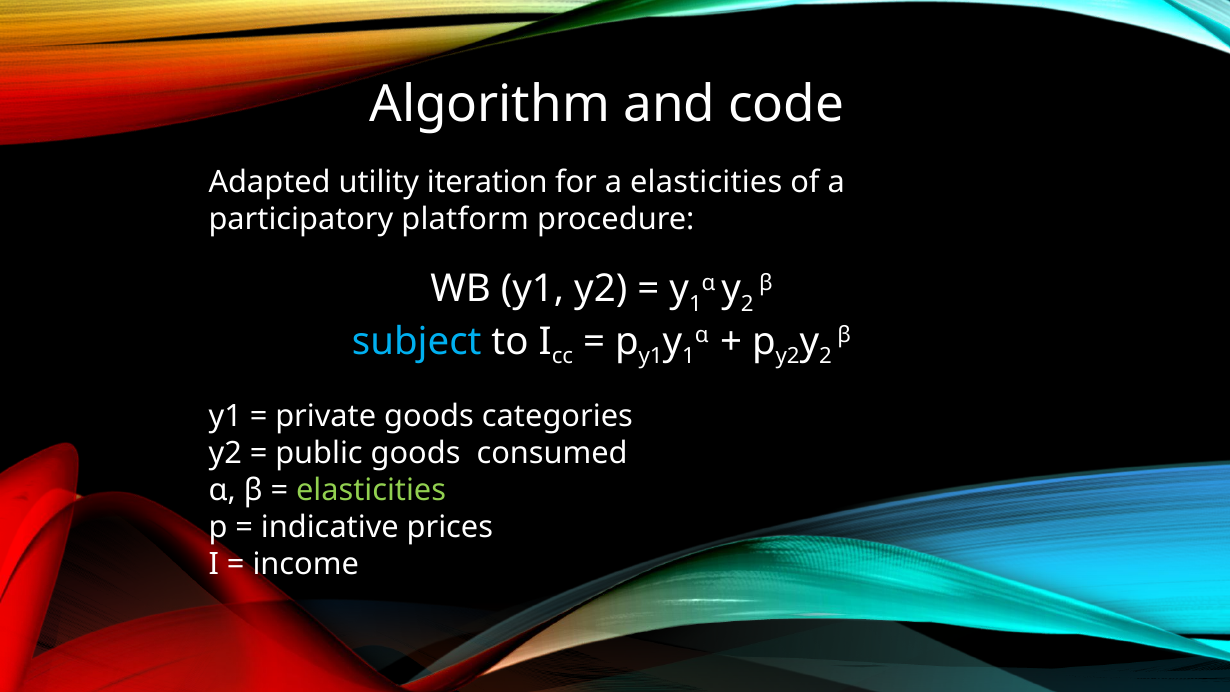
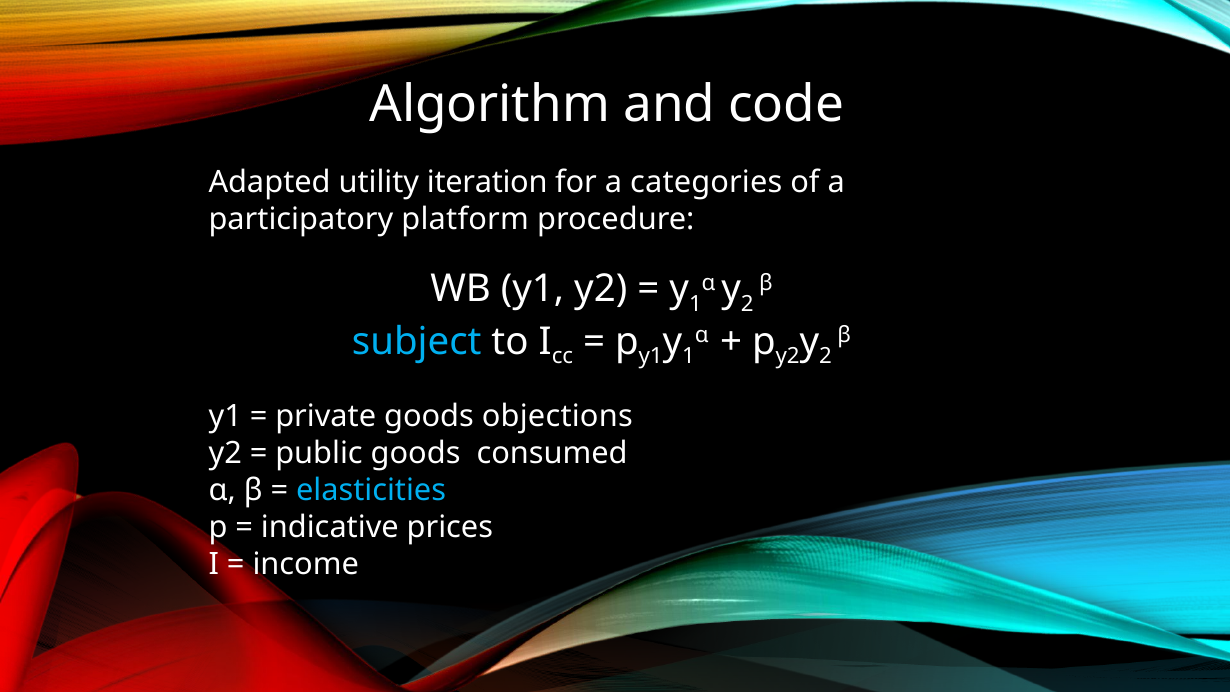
a elasticities: elasticities -> categories
categories: categories -> objections
elasticities at (371, 490) colour: light green -> light blue
